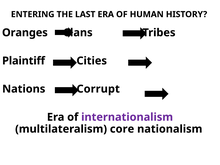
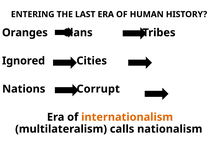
Plaintiff: Plaintiff -> Ignored
internationalism colour: purple -> orange
core: core -> calls
